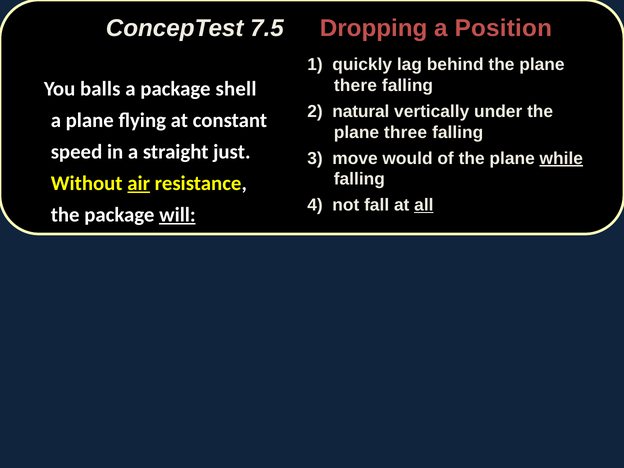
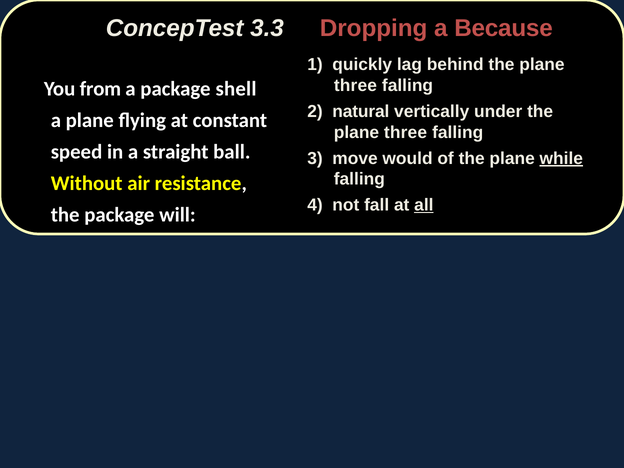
7.5: 7.5 -> 3.3
Position: Position -> Because
there at (355, 85): there -> three
balls: balls -> from
just: just -> ball
air underline: present -> none
will underline: present -> none
